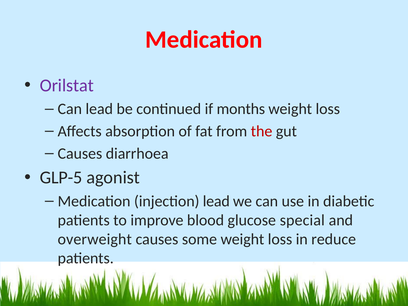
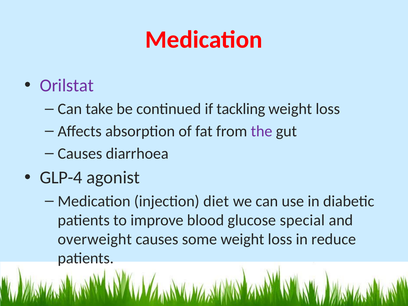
Can lead: lead -> take
months: months -> tackling
the colour: red -> purple
GLP-5: GLP-5 -> GLP-4
injection lead: lead -> diet
